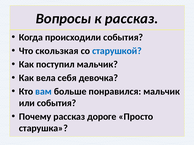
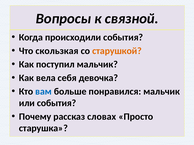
к рассказ: рассказ -> связной
старушкой colour: blue -> orange
дороге: дороге -> словах
